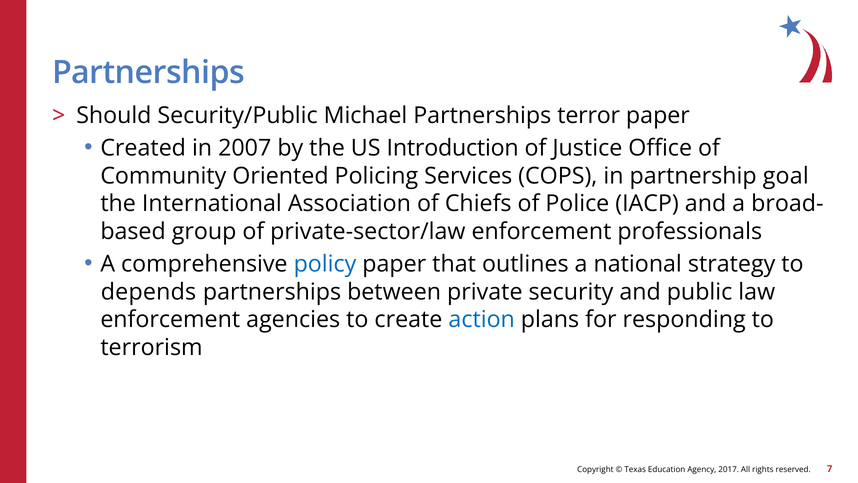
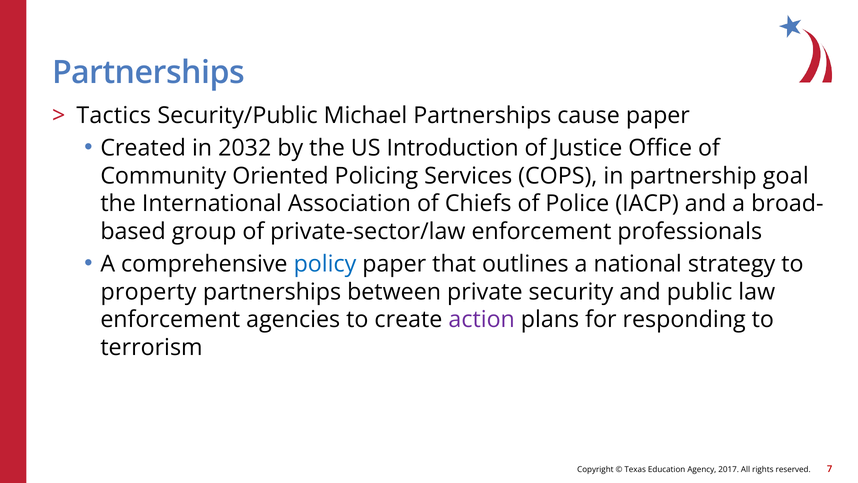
Should: Should -> Tactics
terror: terror -> cause
2007: 2007 -> 2032
depends: depends -> property
action colour: blue -> purple
